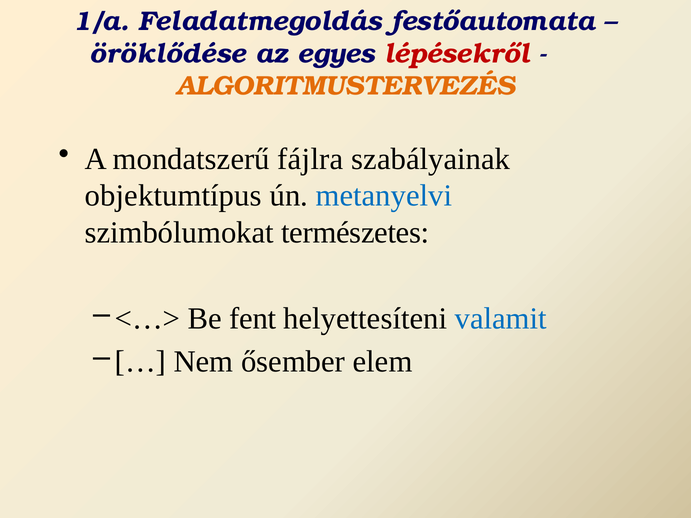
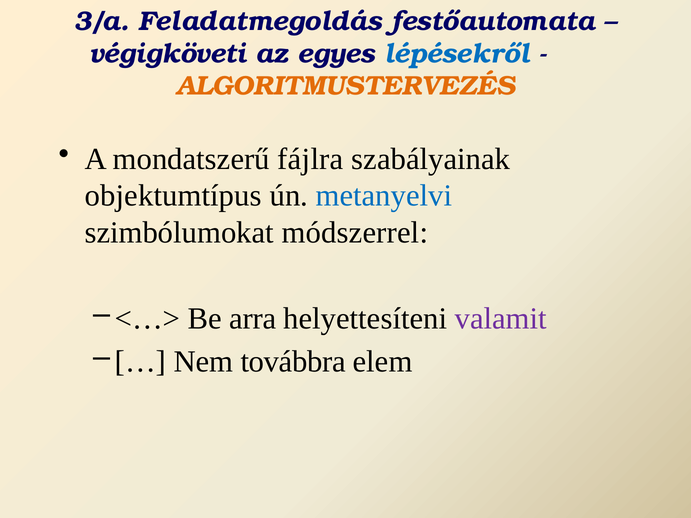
1/a: 1/a -> 3/a
öröklődése: öröklődése -> végigköveti
lépésekről colour: red -> blue
természetes: természetes -> módszerrel
fent: fent -> arra
valamit colour: blue -> purple
ősember: ősember -> továbbra
